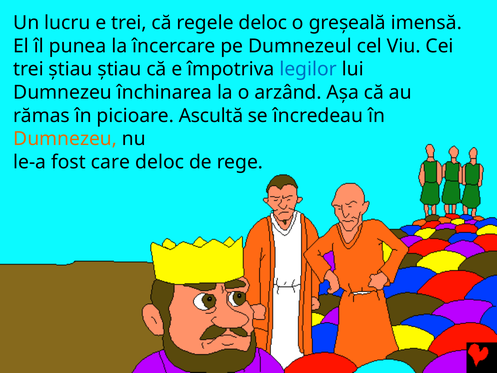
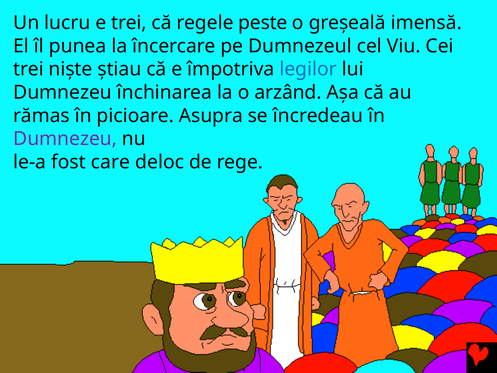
regele deloc: deloc -> peste
trei știau: știau -> niște
Ascultă: Ascultă -> Asupra
Dumnezeu at (65, 139) colour: orange -> purple
